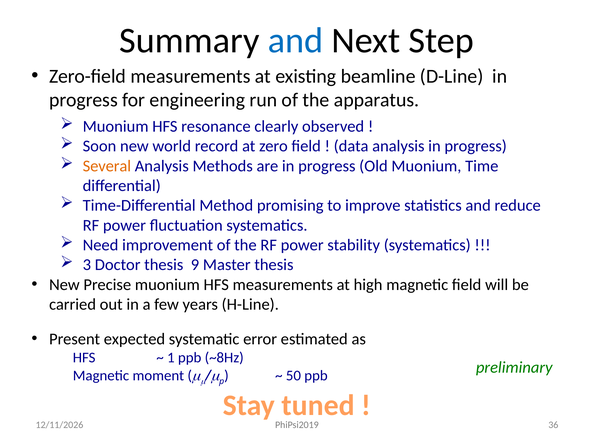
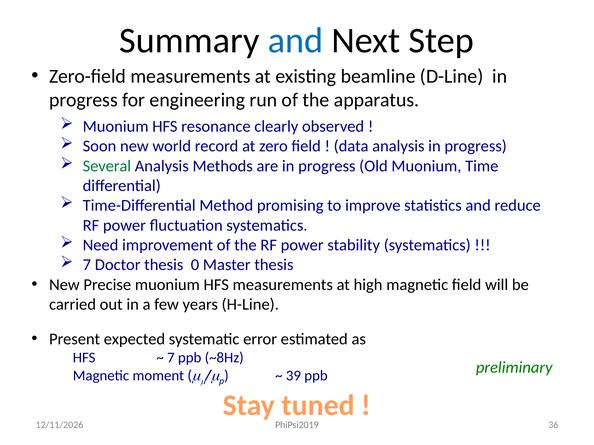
Several colour: orange -> green
3 at (87, 265): 3 -> 7
9: 9 -> 0
1 at (171, 358): 1 -> 7
50: 50 -> 39
